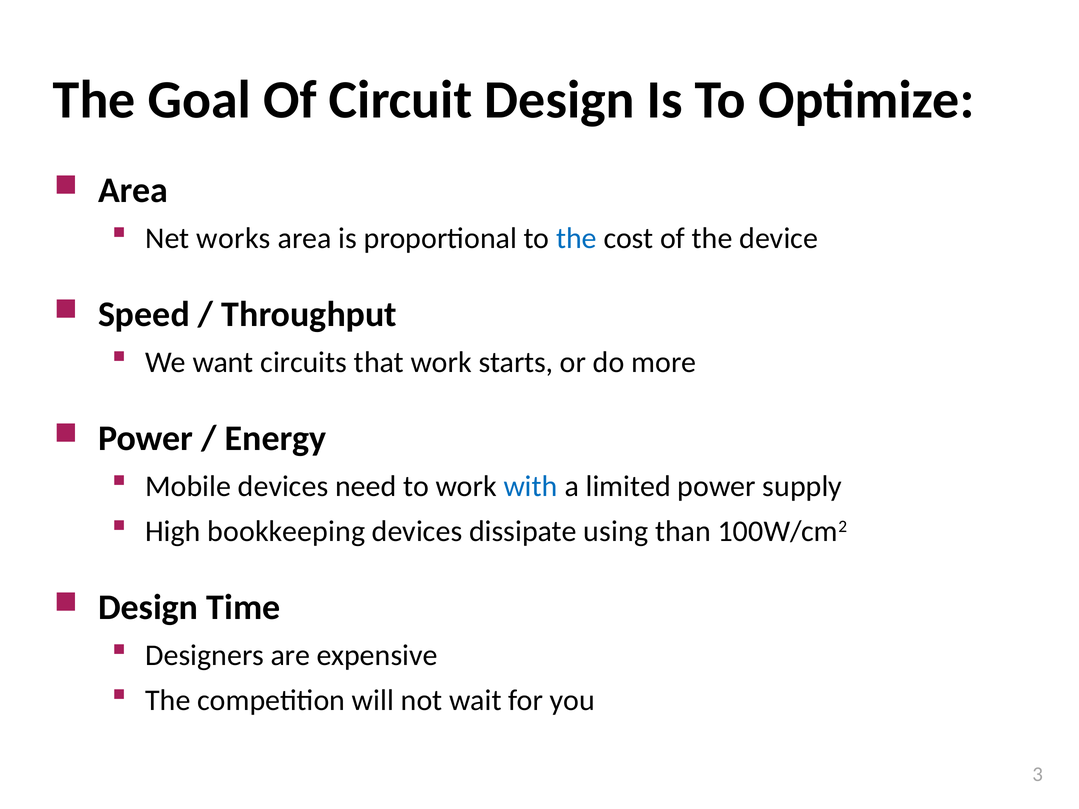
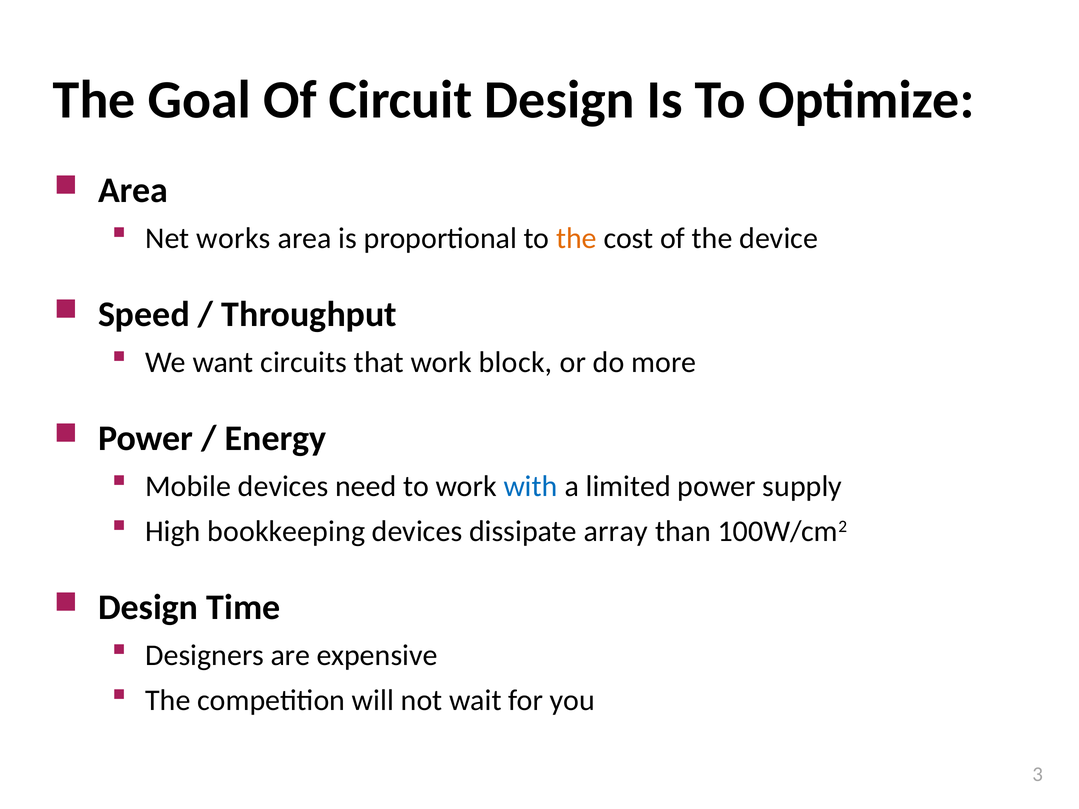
the at (576, 238) colour: blue -> orange
starts: starts -> block
using: using -> array
